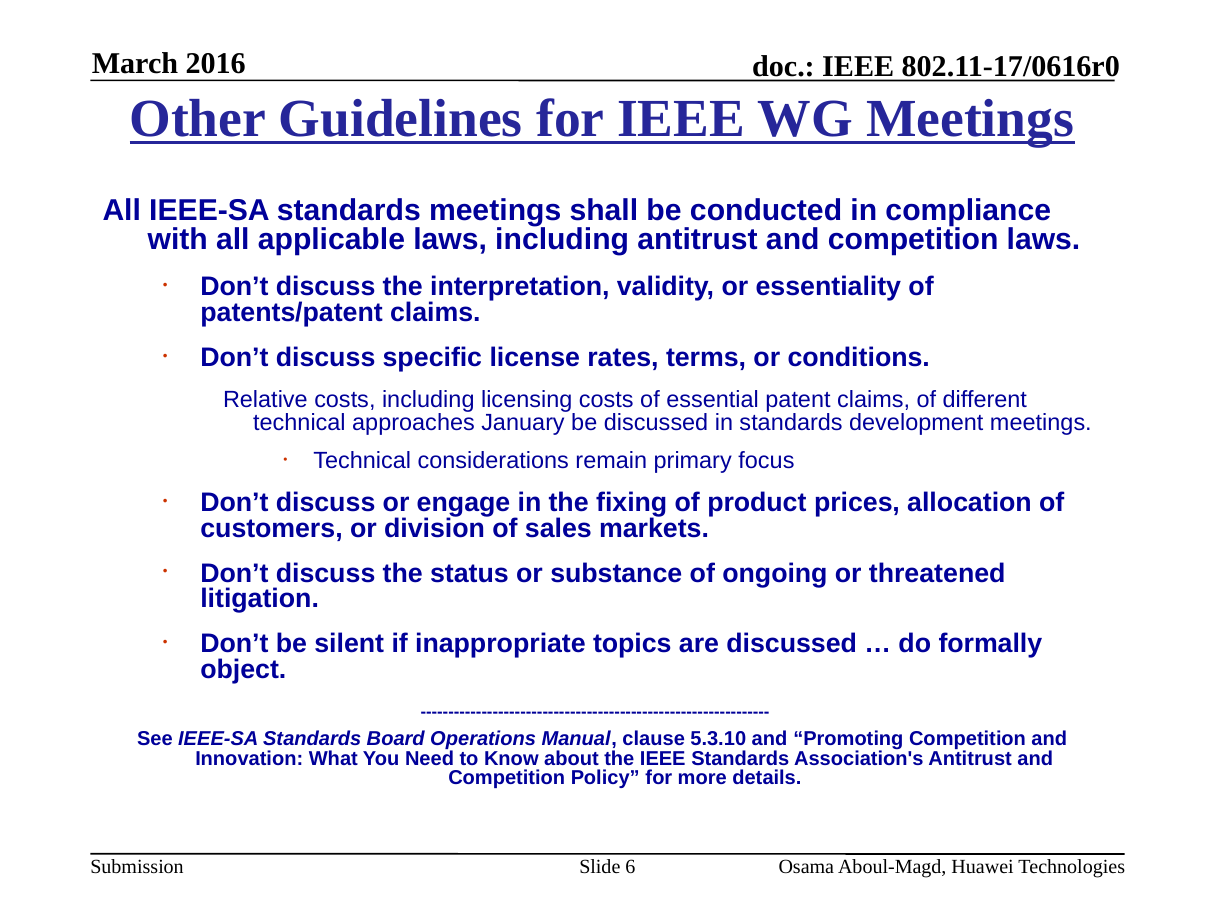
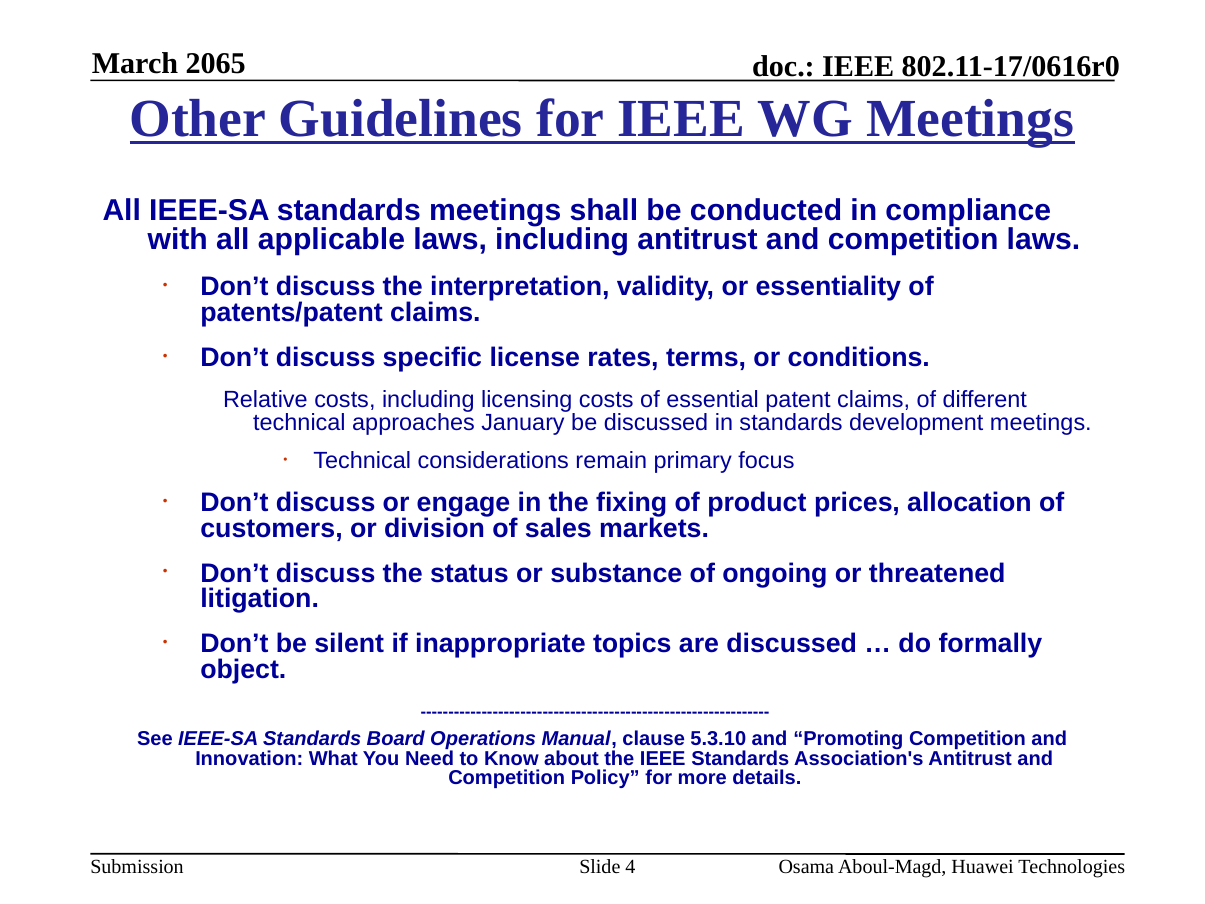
2016: 2016 -> 2065
6: 6 -> 4
